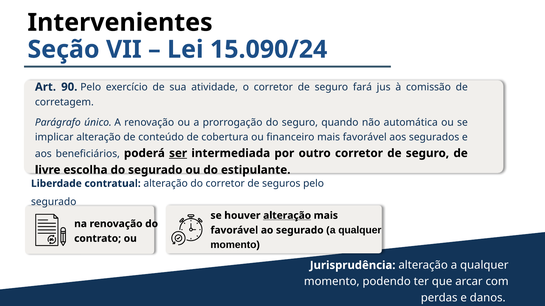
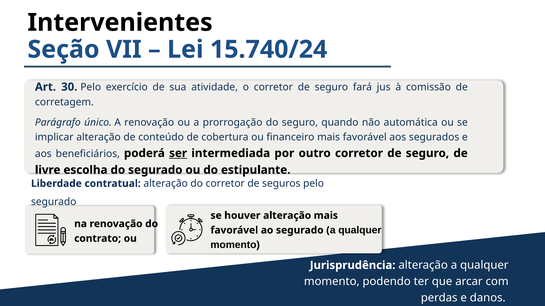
15.090/24: 15.090/24 -> 15.740/24
90: 90 -> 30
alteração at (287, 216) underline: present -> none
